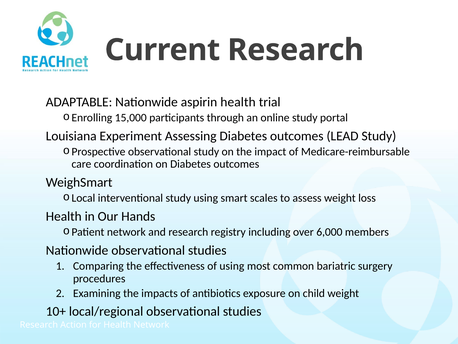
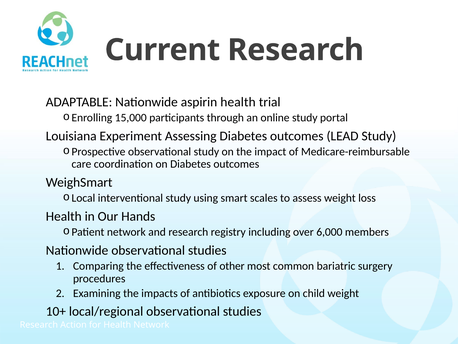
of using: using -> other
